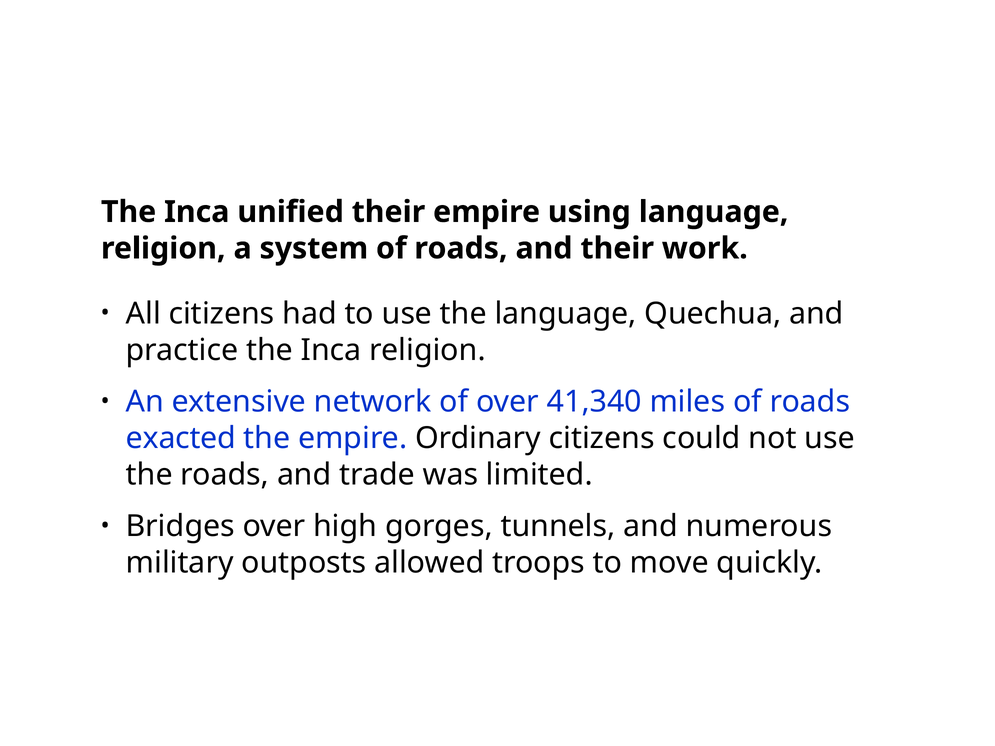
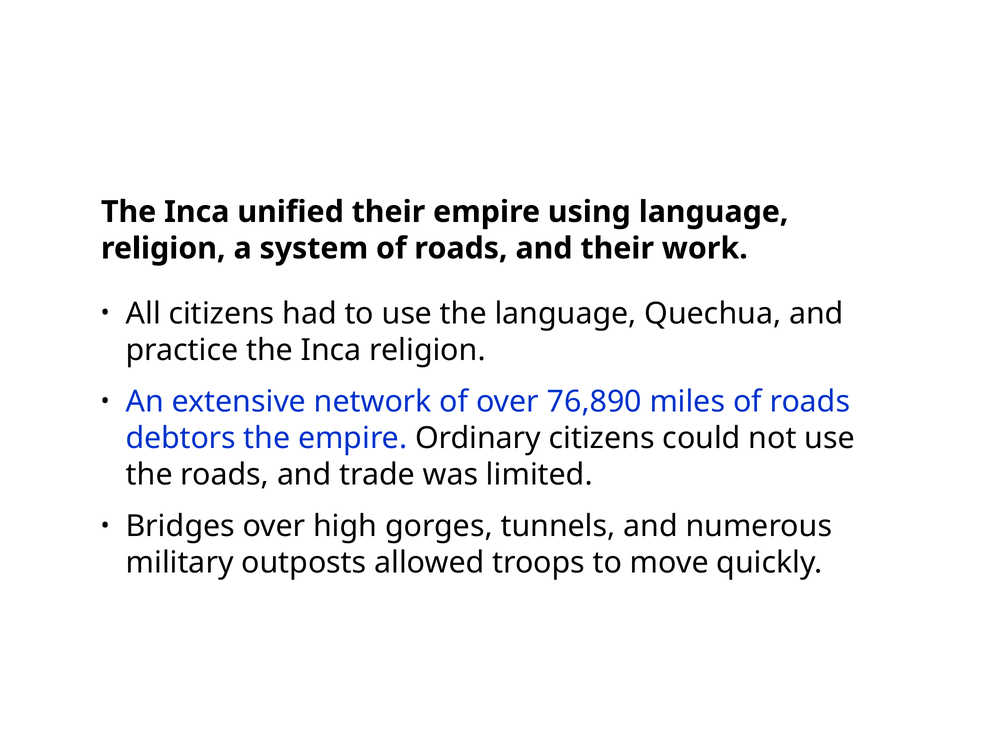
41,340: 41,340 -> 76,890
exacted: exacted -> debtors
